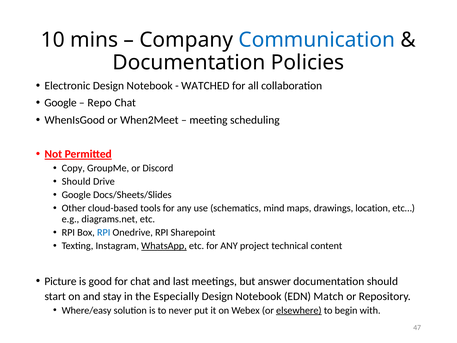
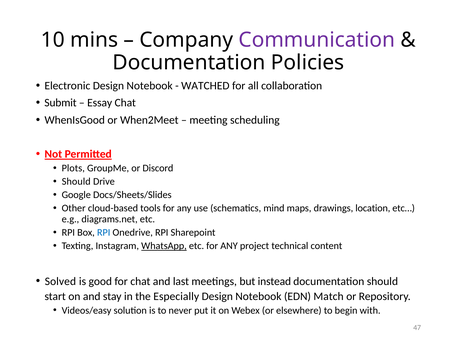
Communication colour: blue -> purple
Google at (61, 103): Google -> Submit
Repo: Repo -> Essay
Copy: Copy -> Plots
Picture: Picture -> Solved
answer: answer -> instead
Where/easy: Where/easy -> Videos/easy
elsewhere underline: present -> none
